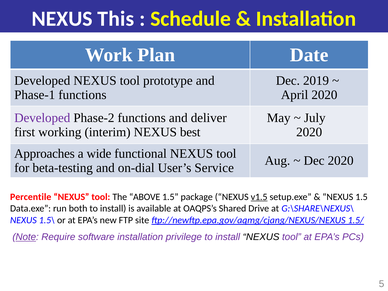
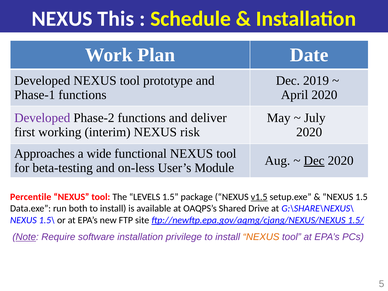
best: best -> risk
Dec at (314, 161) underline: none -> present
on-dial: on-dial -> on-less
Service: Service -> Module
ABOVE: ABOVE -> LEVELS
NEXUS at (261, 237) colour: black -> orange
